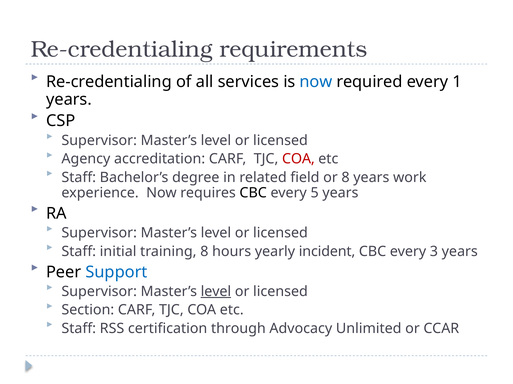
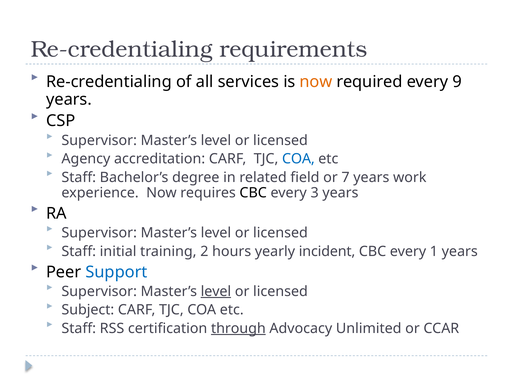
now at (316, 82) colour: blue -> orange
1: 1 -> 9
COA at (298, 159) colour: red -> blue
or 8: 8 -> 7
5: 5 -> 3
training 8: 8 -> 2
3: 3 -> 1
Section: Section -> Subject
through underline: none -> present
